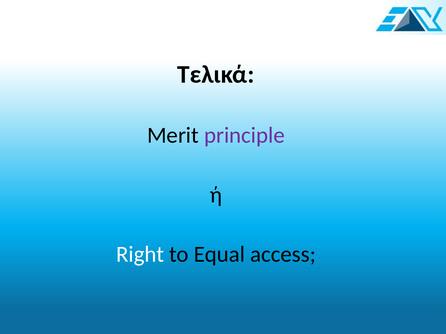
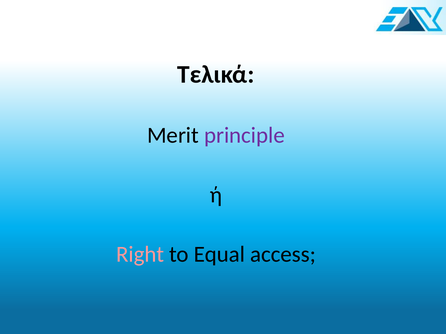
Right colour: white -> pink
